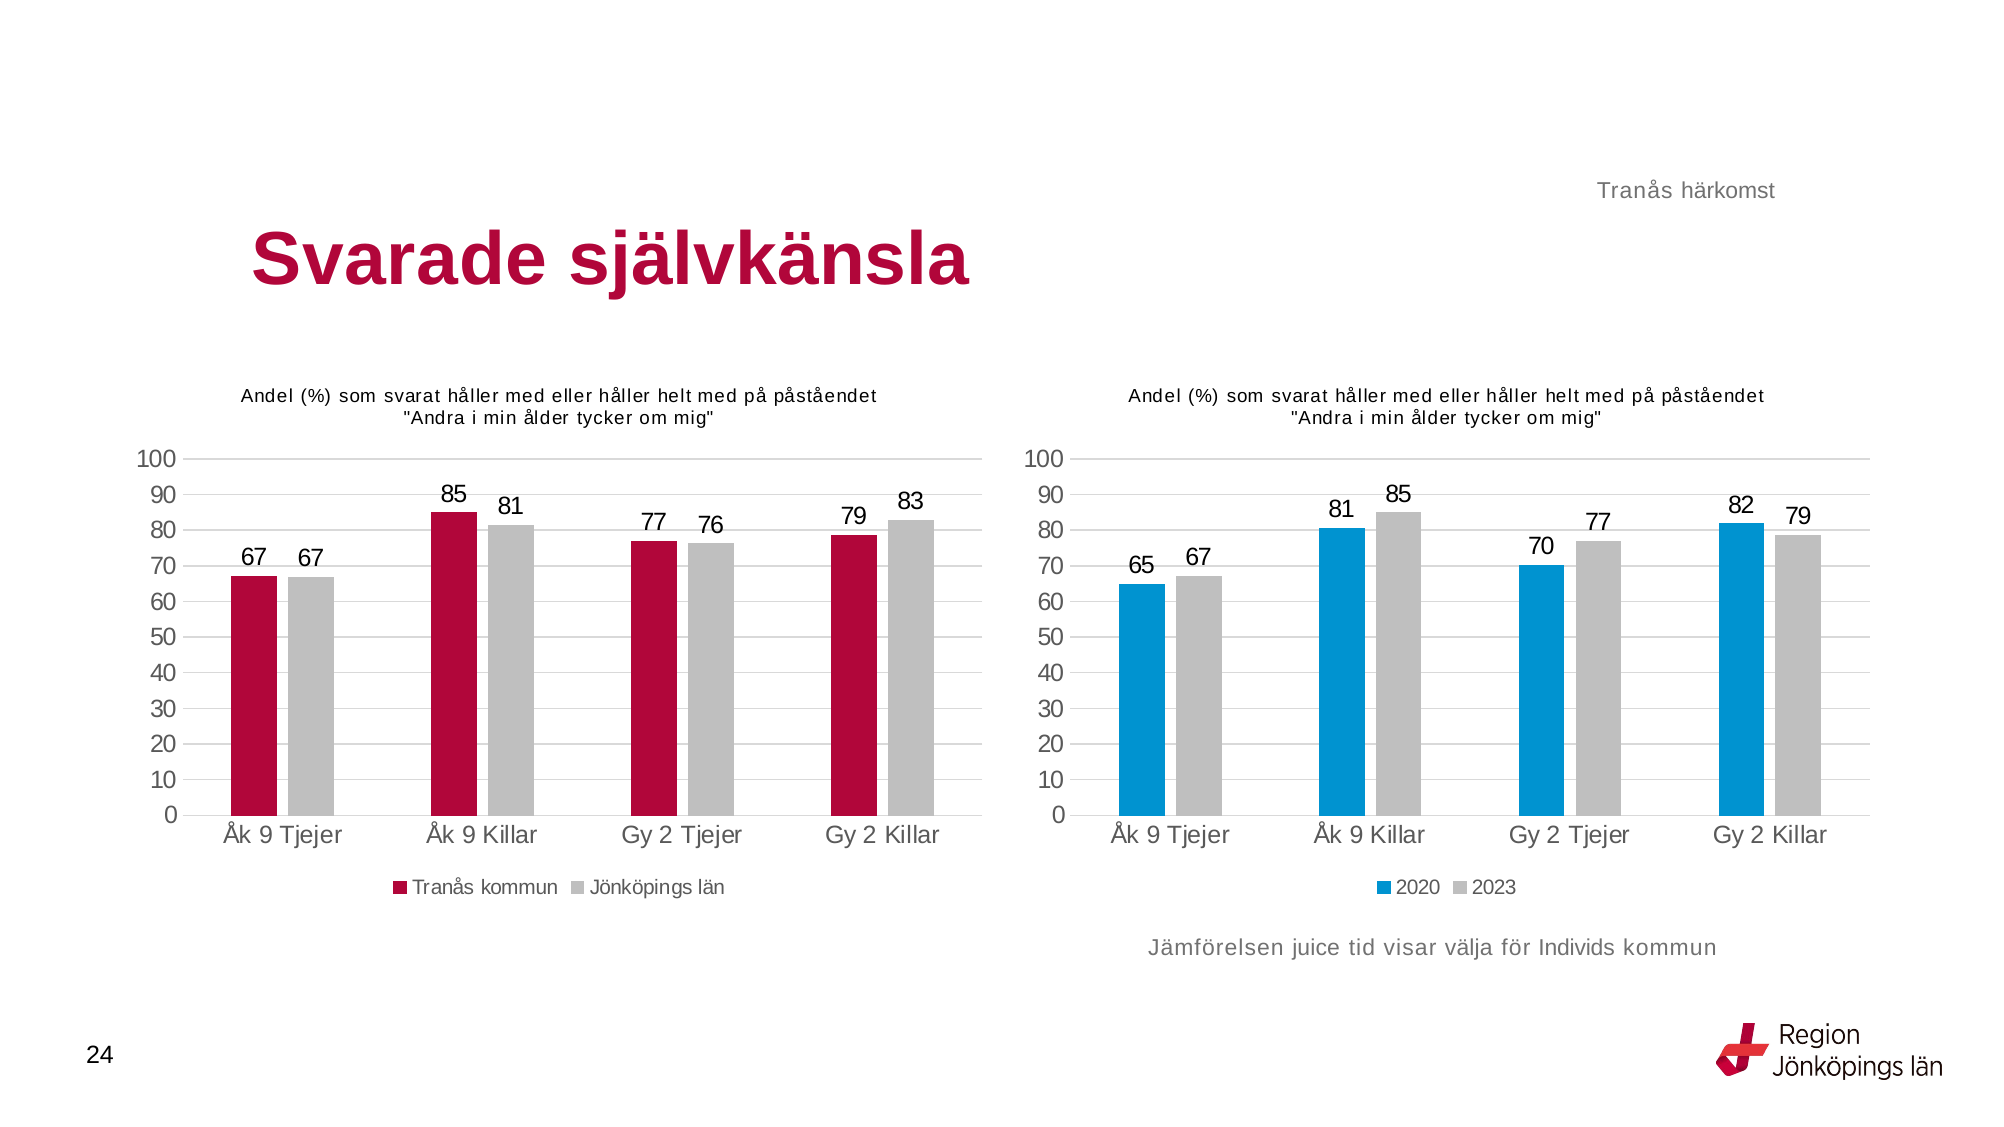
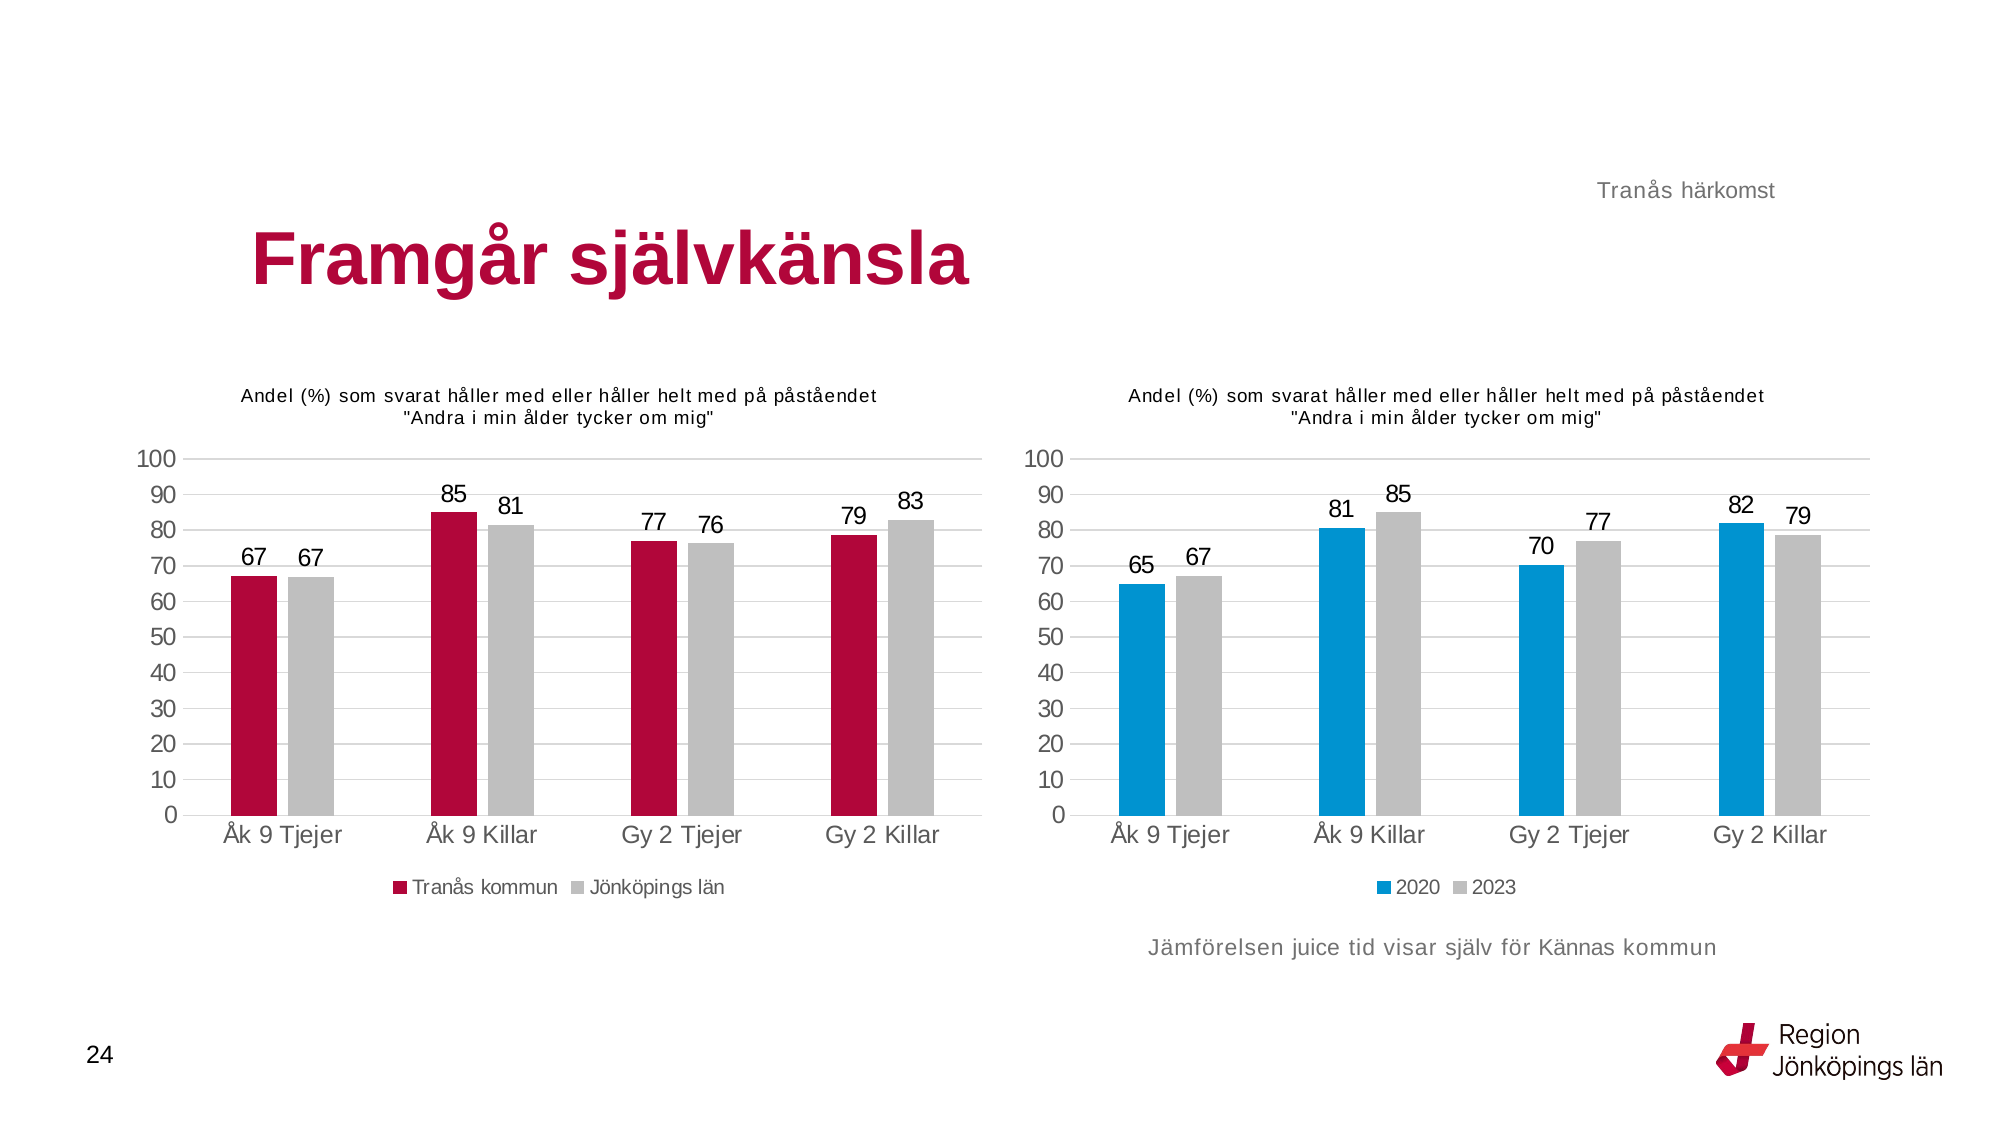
Svarade: Svarade -> Framgår
välja: välja -> själv
Individs: Individs -> Kännas
